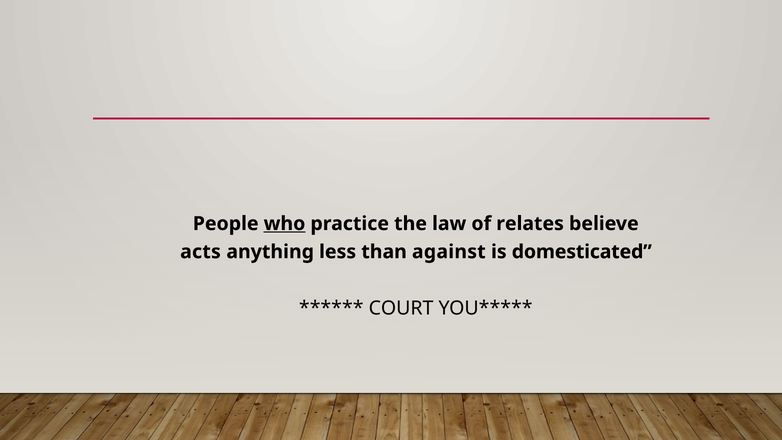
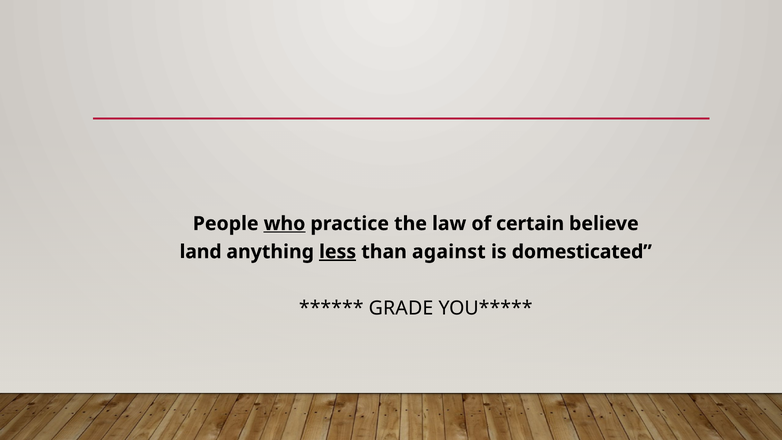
relates: relates -> certain
acts: acts -> land
less underline: none -> present
COURT: COURT -> GRADE
